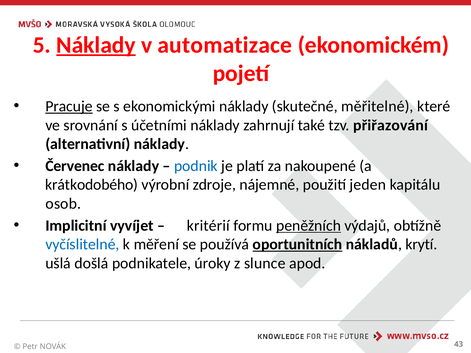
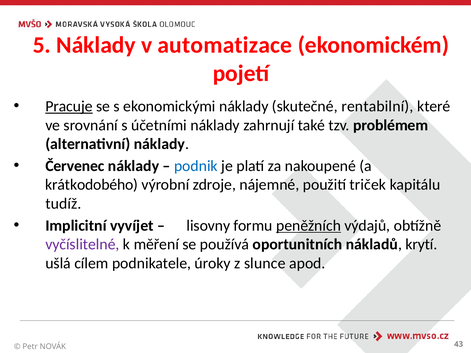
Náklady at (96, 45) underline: present -> none
měřitelné: měřitelné -> rentabilní
přiřazování: přiřazování -> problémem
jeden: jeden -> triček
osob: osob -> tudíž
kritérií: kritérií -> lisovny
vyčíslitelné colour: blue -> purple
oportunitních underline: present -> none
došlá: došlá -> cílem
